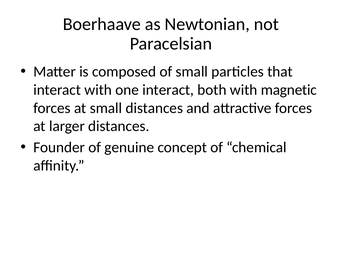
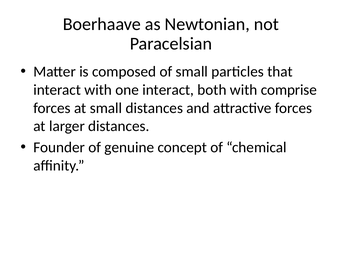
magnetic: magnetic -> comprise
